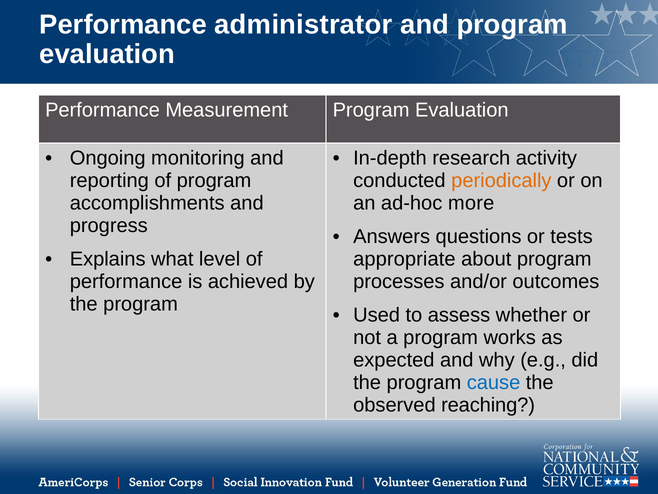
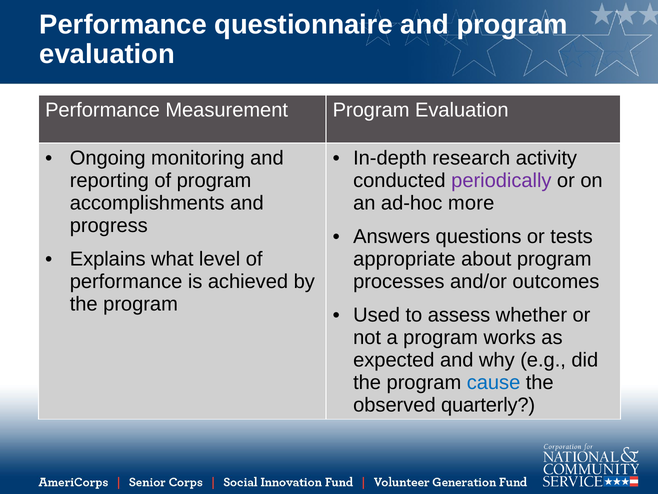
administrator: administrator -> questionnaire
periodically colour: orange -> purple
reaching: reaching -> quarterly
